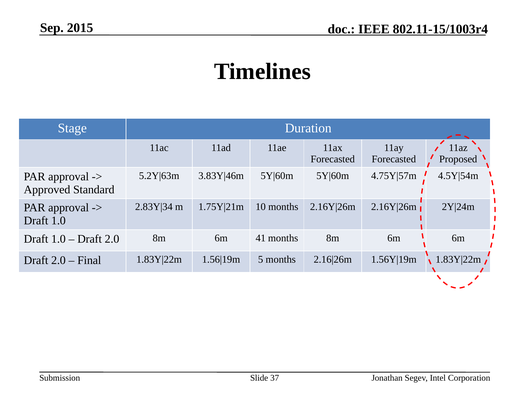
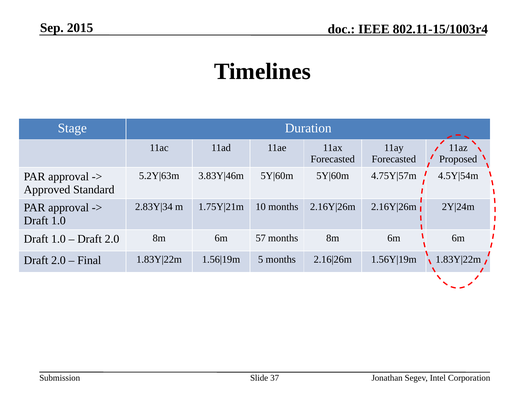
41: 41 -> 57
